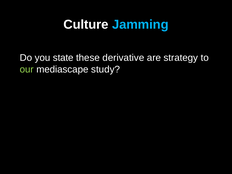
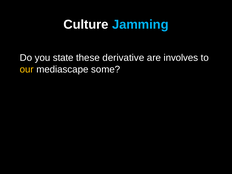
strategy: strategy -> involves
our colour: light green -> yellow
study: study -> some
